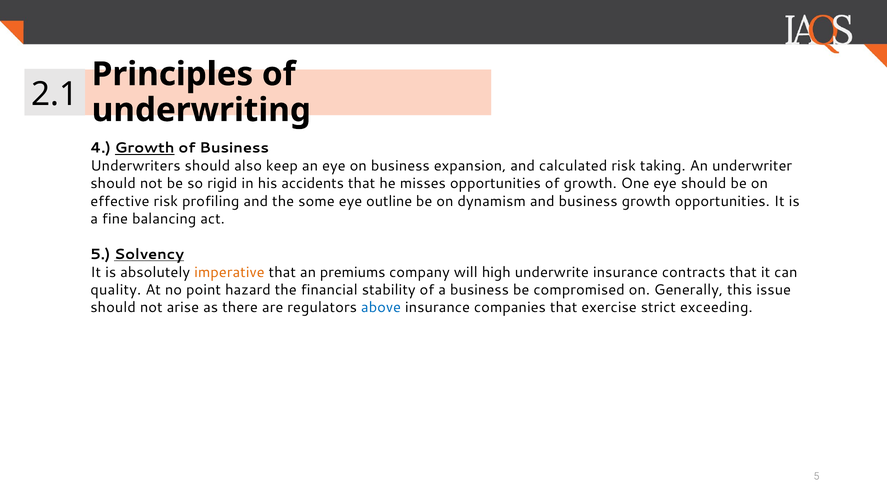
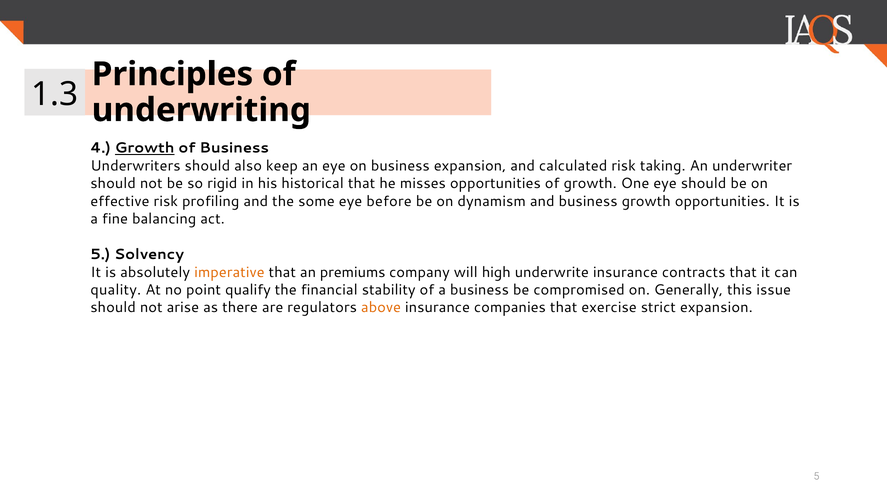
2.1: 2.1 -> 1.3
accidents: accidents -> historical
outline: outline -> before
Solvency underline: present -> none
hazard: hazard -> qualify
above colour: blue -> orange
strict exceeding: exceeding -> expansion
